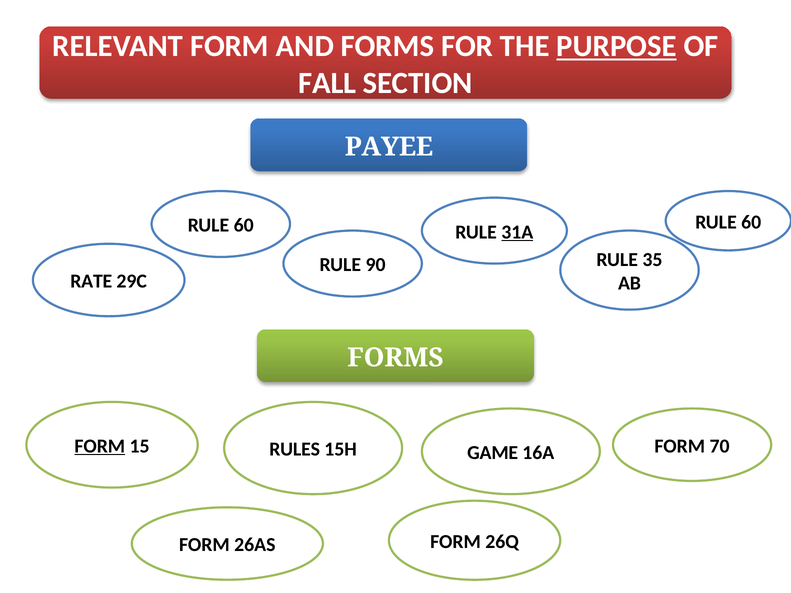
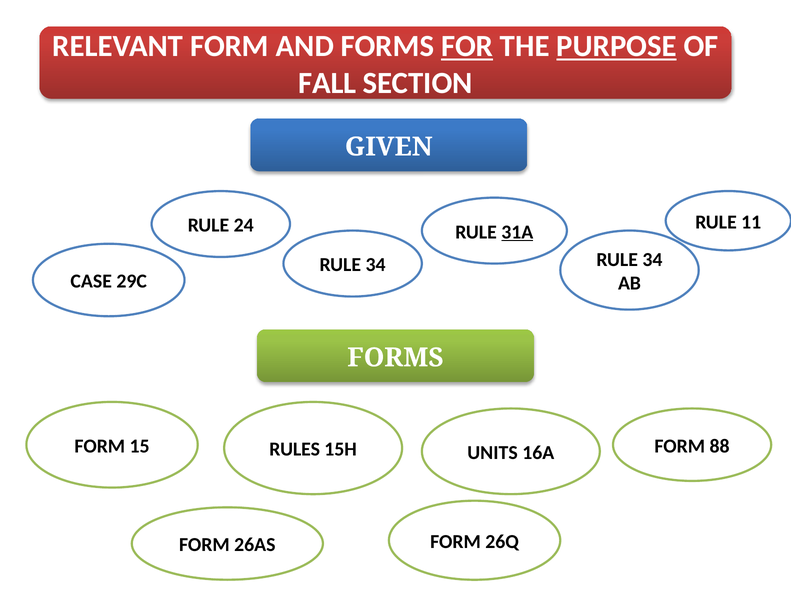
FOR underline: none -> present
PAYEE: PAYEE -> GIVEN
60 at (751, 222): 60 -> 11
60 at (244, 225): 60 -> 24
35 at (652, 260): 35 -> 34
90 at (376, 265): 90 -> 34
RATE: RATE -> CASE
FORM at (100, 446) underline: present -> none
GAME: GAME -> UNITS
70: 70 -> 88
